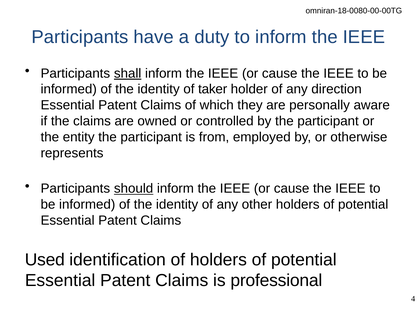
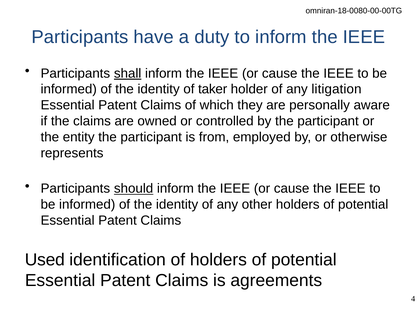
direction: direction -> litigation
professional: professional -> agreements
